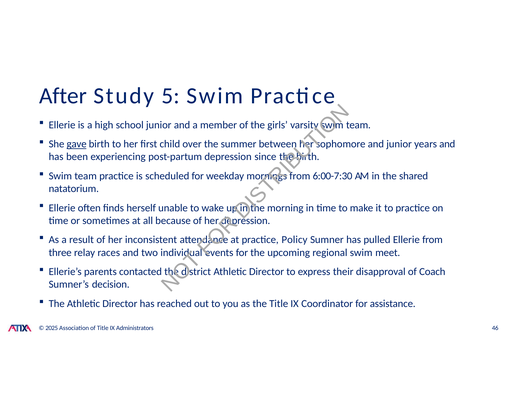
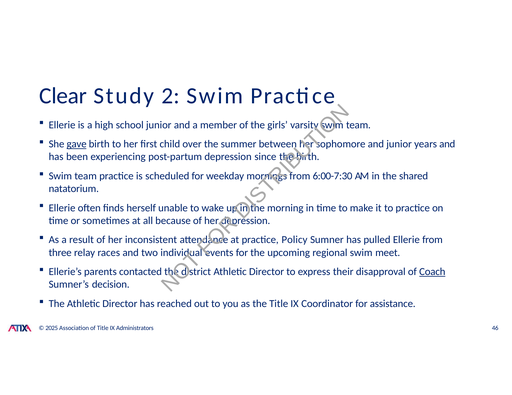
After: After -> Clear
5: 5 -> 2
Coach underline: none -> present
